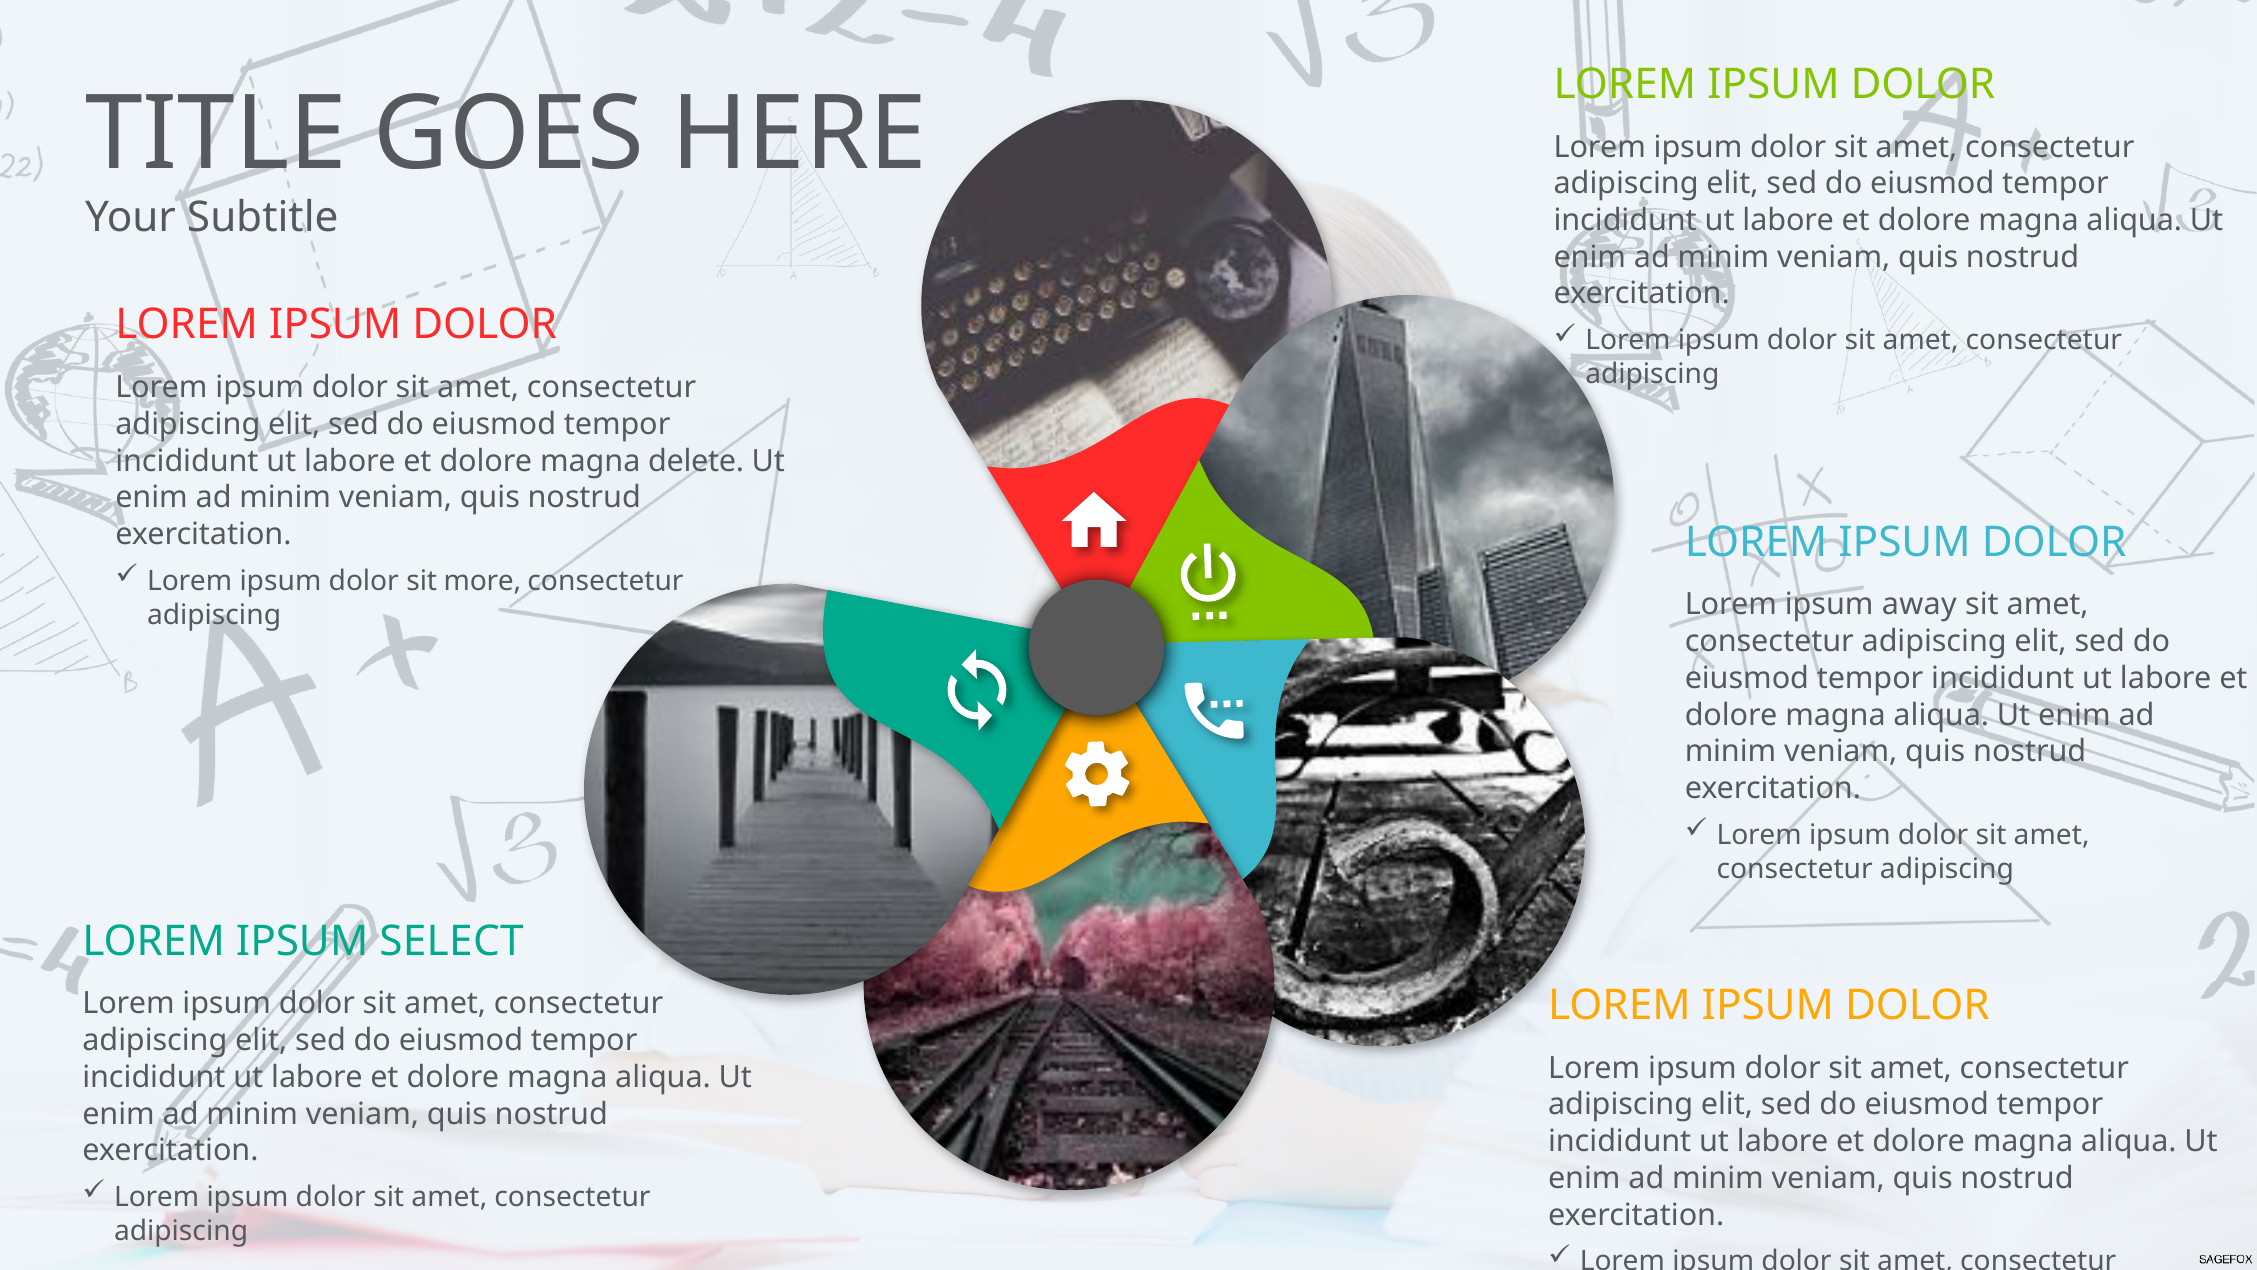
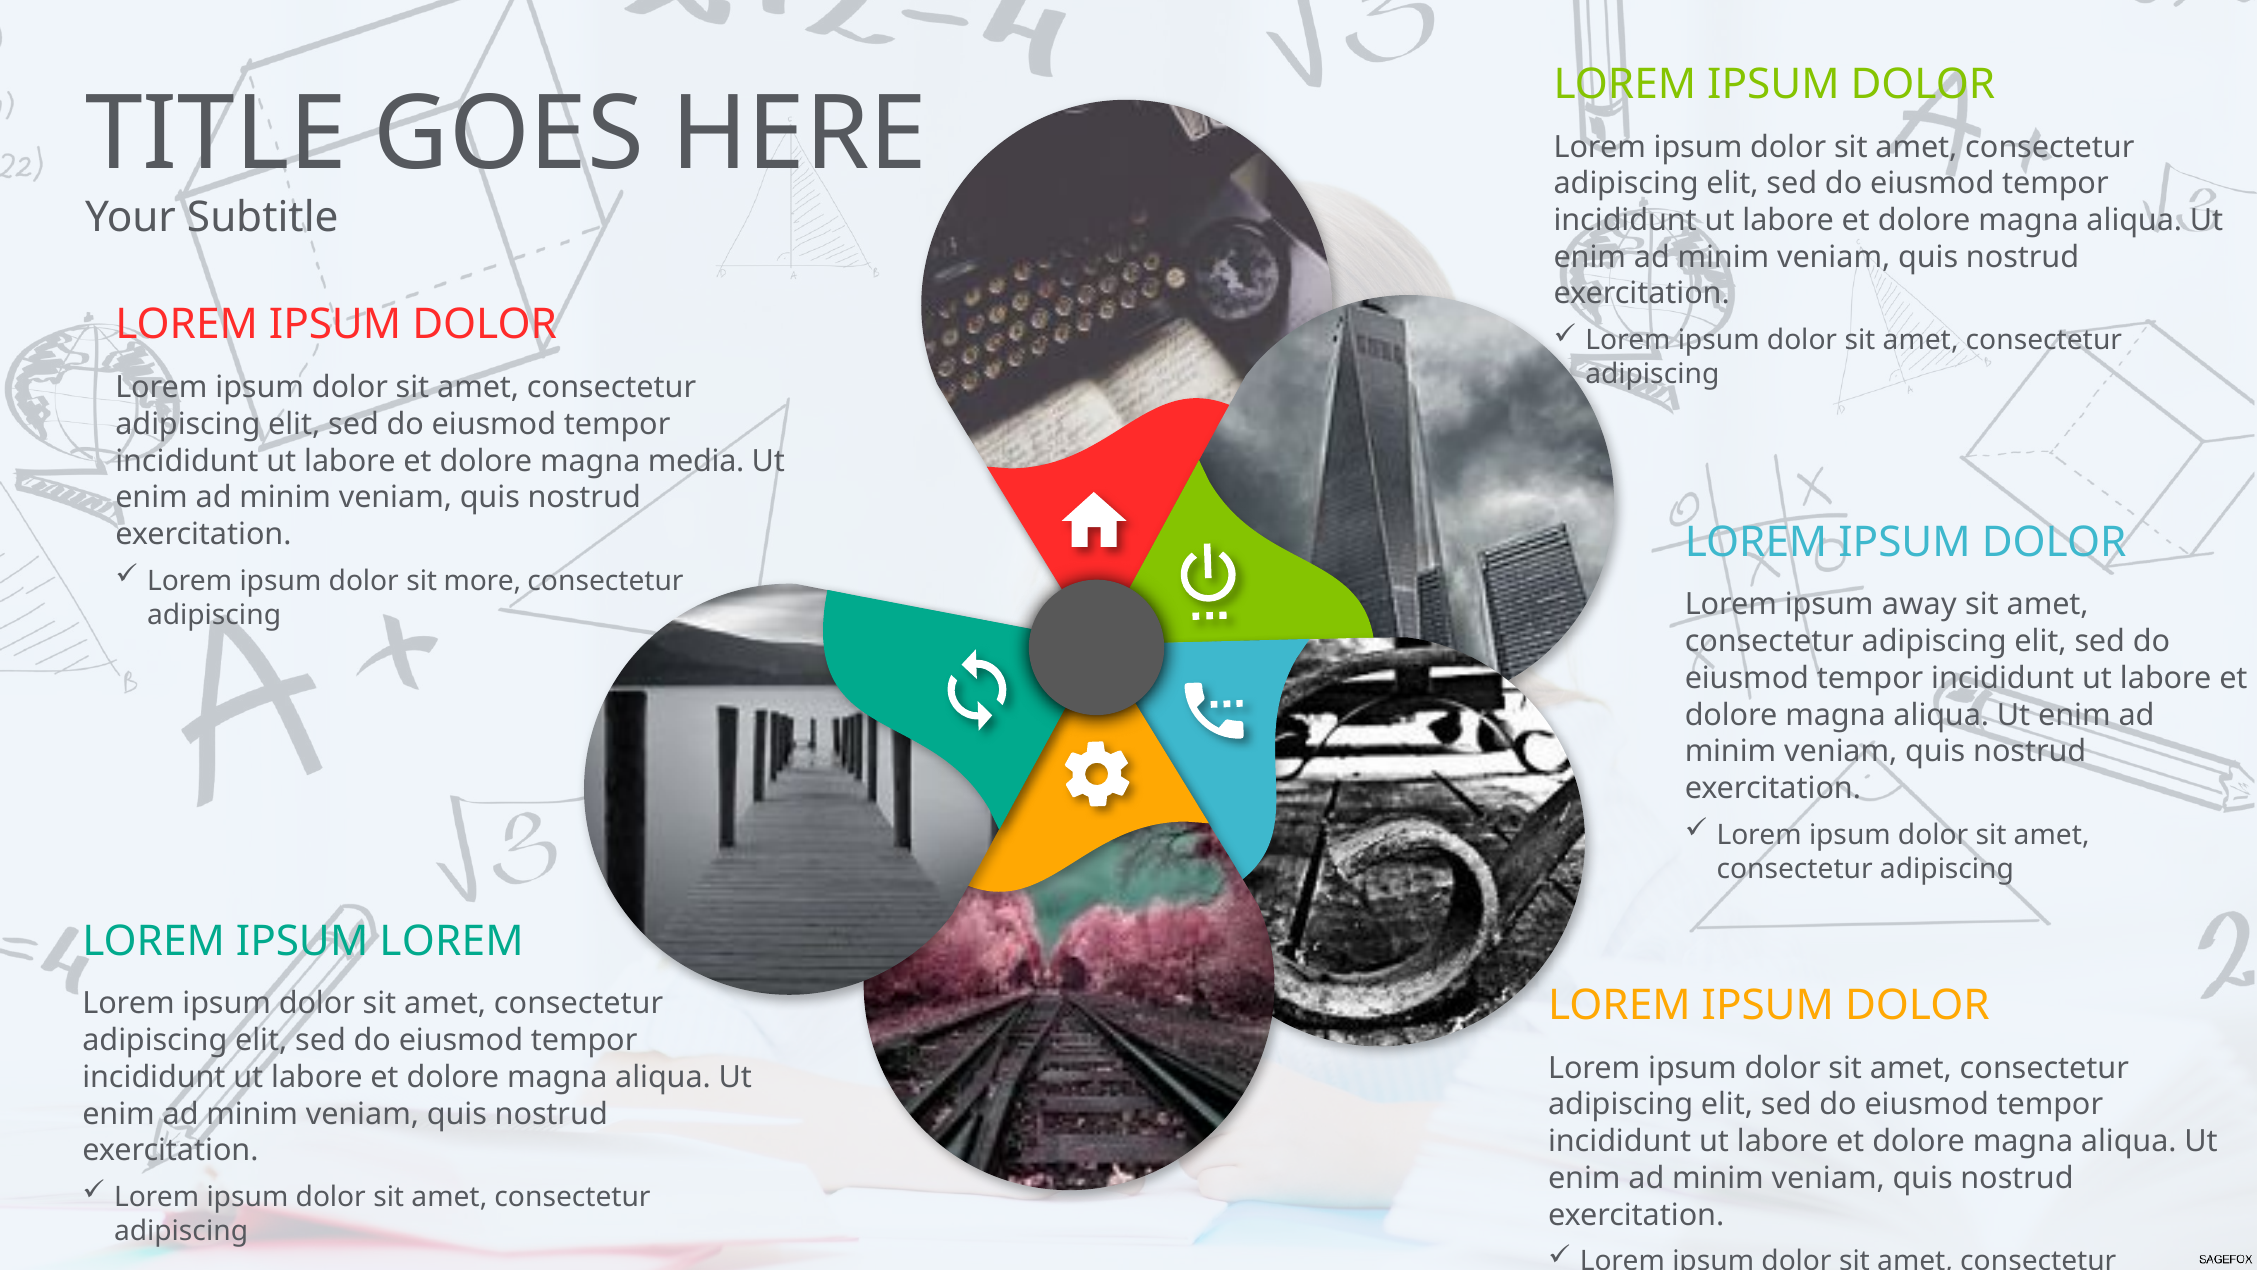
delete: delete -> media
IPSUM SELECT: SELECT -> LOREM
